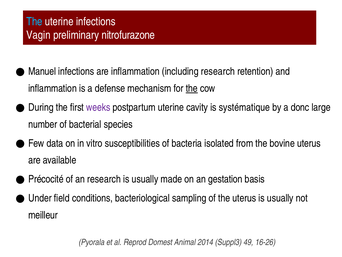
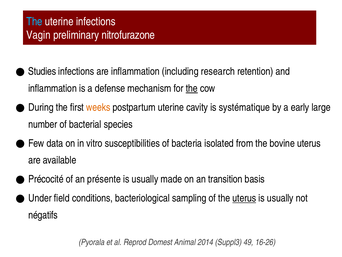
Manuel: Manuel -> Studies
weeks colour: purple -> orange
donc: donc -> early
an research: research -> présente
gestation: gestation -> transition
uterus at (244, 198) underline: none -> present
meilleur: meilleur -> négatifs
